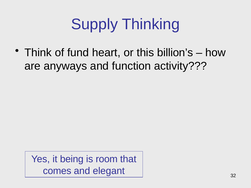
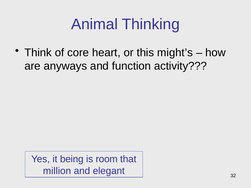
Supply: Supply -> Animal
fund: fund -> core
billion’s: billion’s -> might’s
comes: comes -> million
